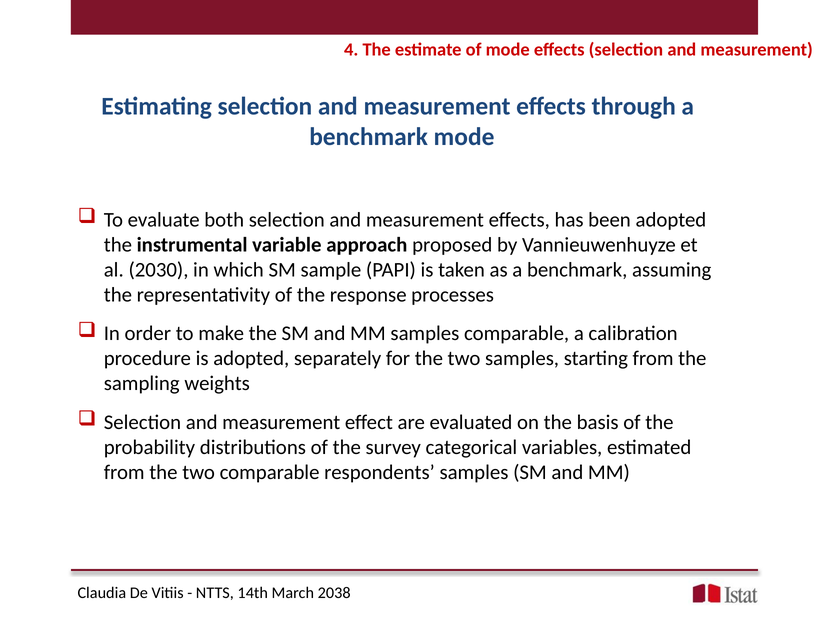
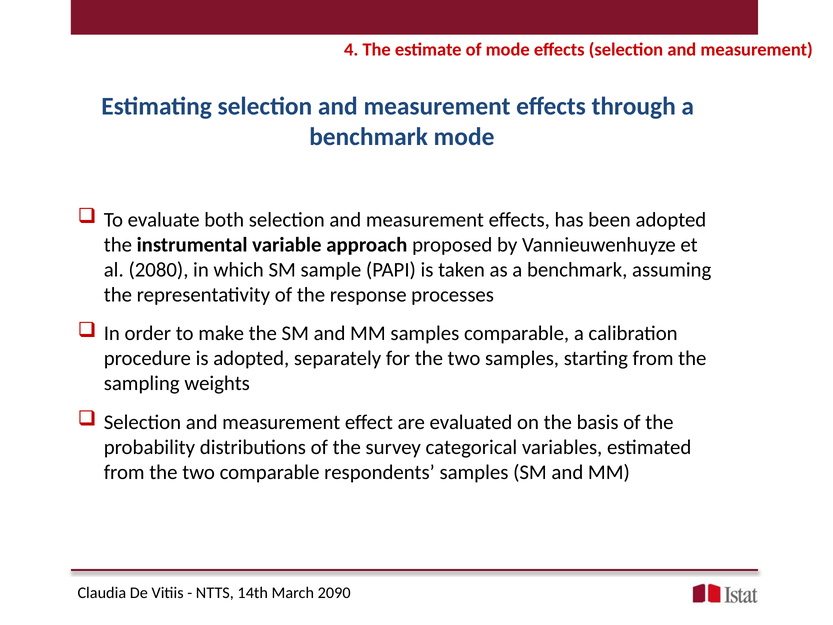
2030: 2030 -> 2080
2038: 2038 -> 2090
